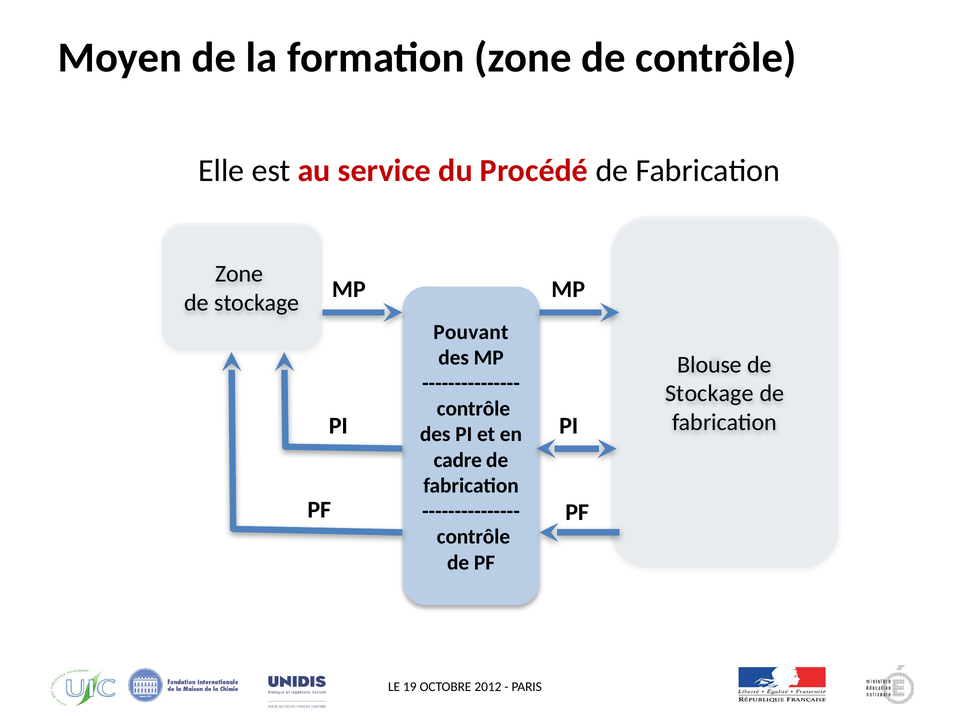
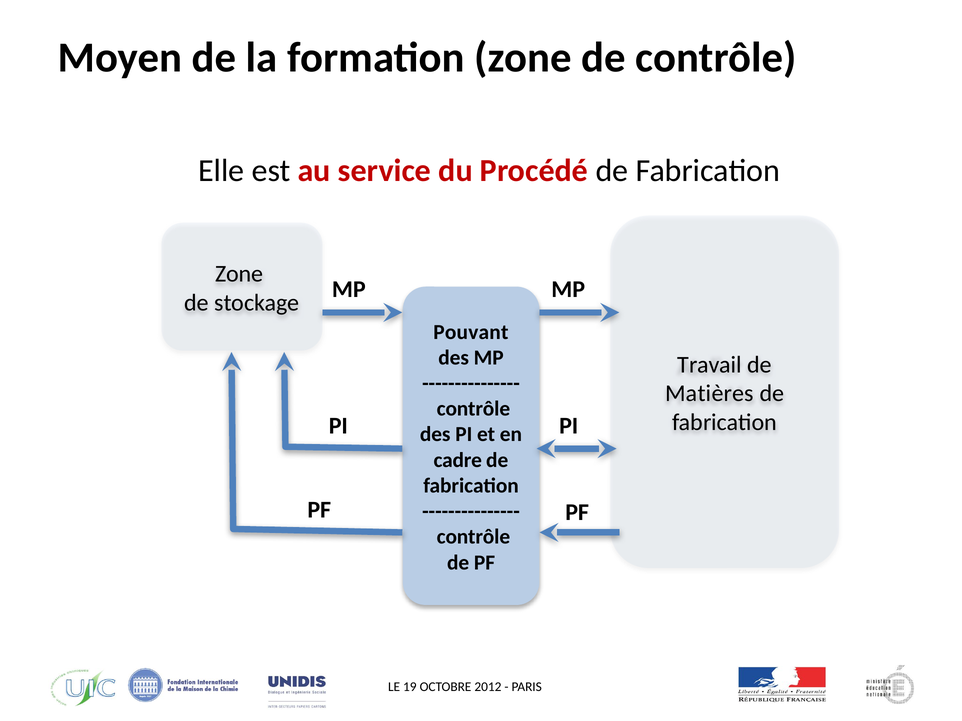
Blouse: Blouse -> Travail
Stockage at (709, 394): Stockage -> Matières
